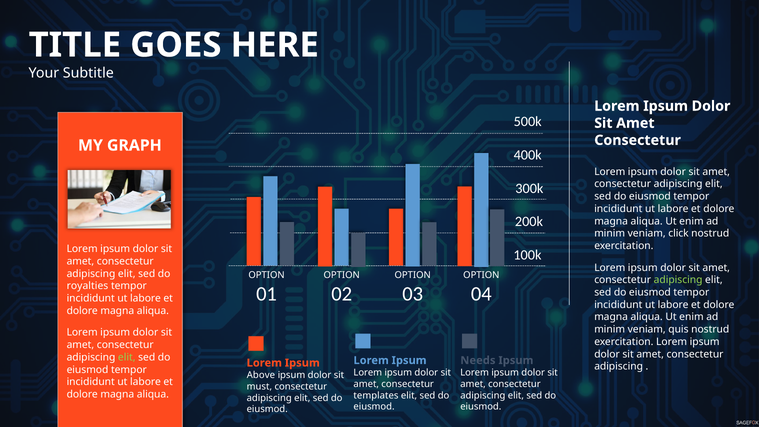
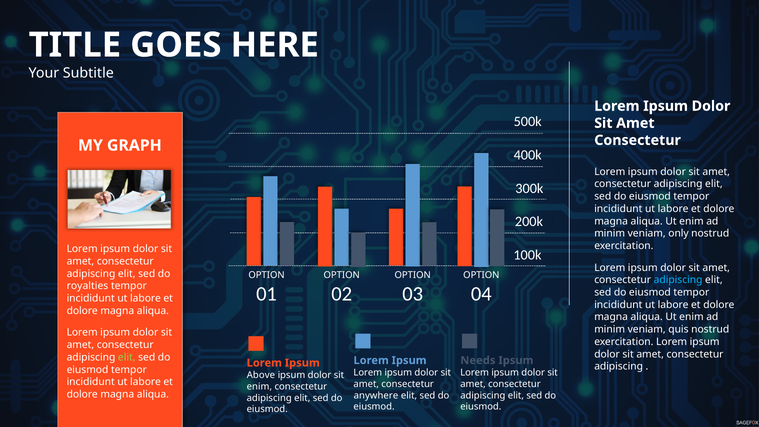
click: click -> only
adipiscing at (678, 280) colour: light green -> light blue
must at (259, 386): must -> enim
templates: templates -> anywhere
